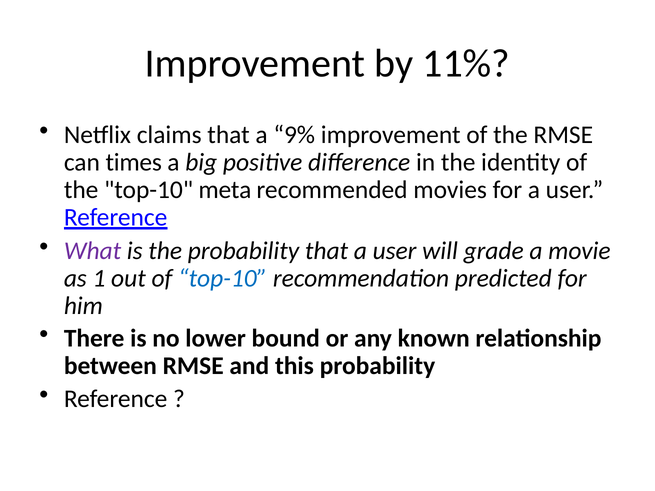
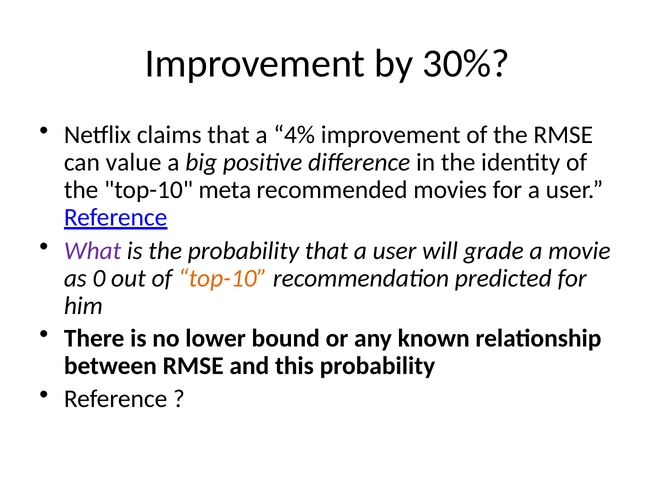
11%: 11% -> 30%
9%: 9% -> 4%
times: times -> value
1: 1 -> 0
top-10 at (223, 278) colour: blue -> orange
